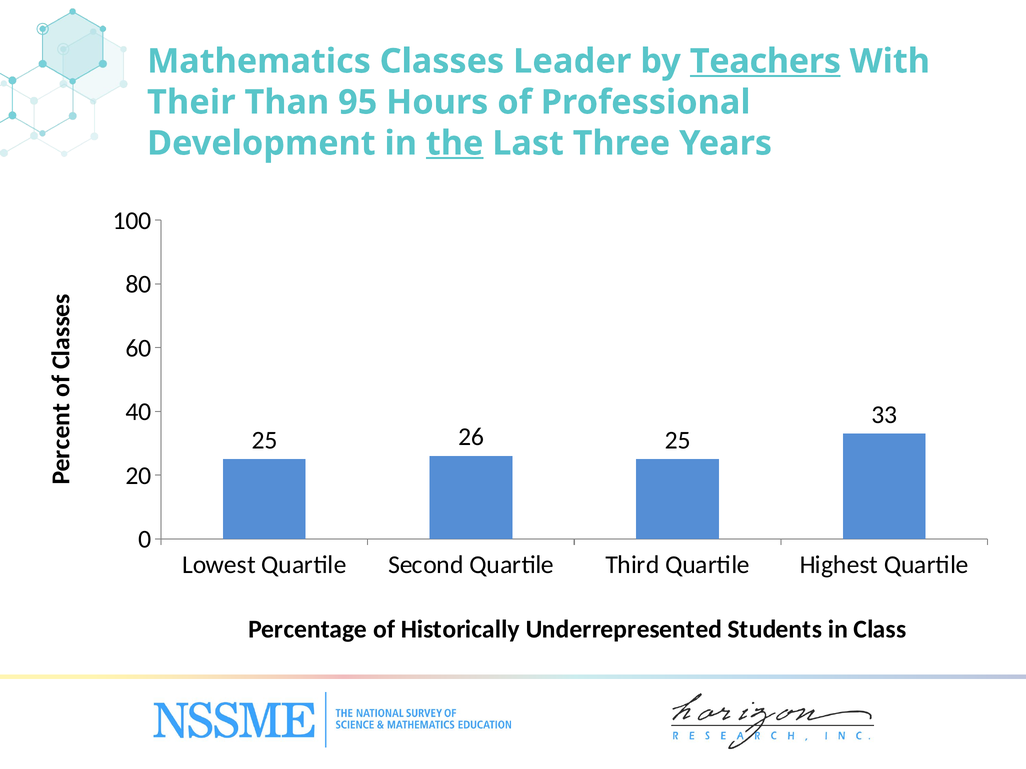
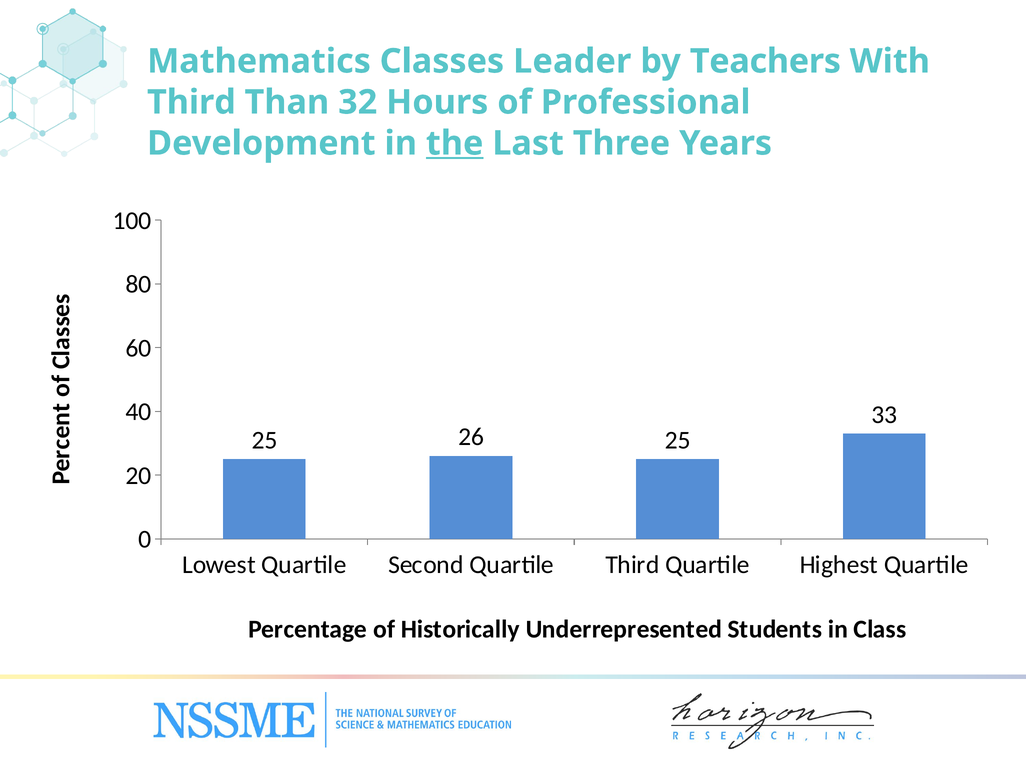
Teachers underline: present -> none
Their at (191, 102): Their -> Third
95: 95 -> 32
